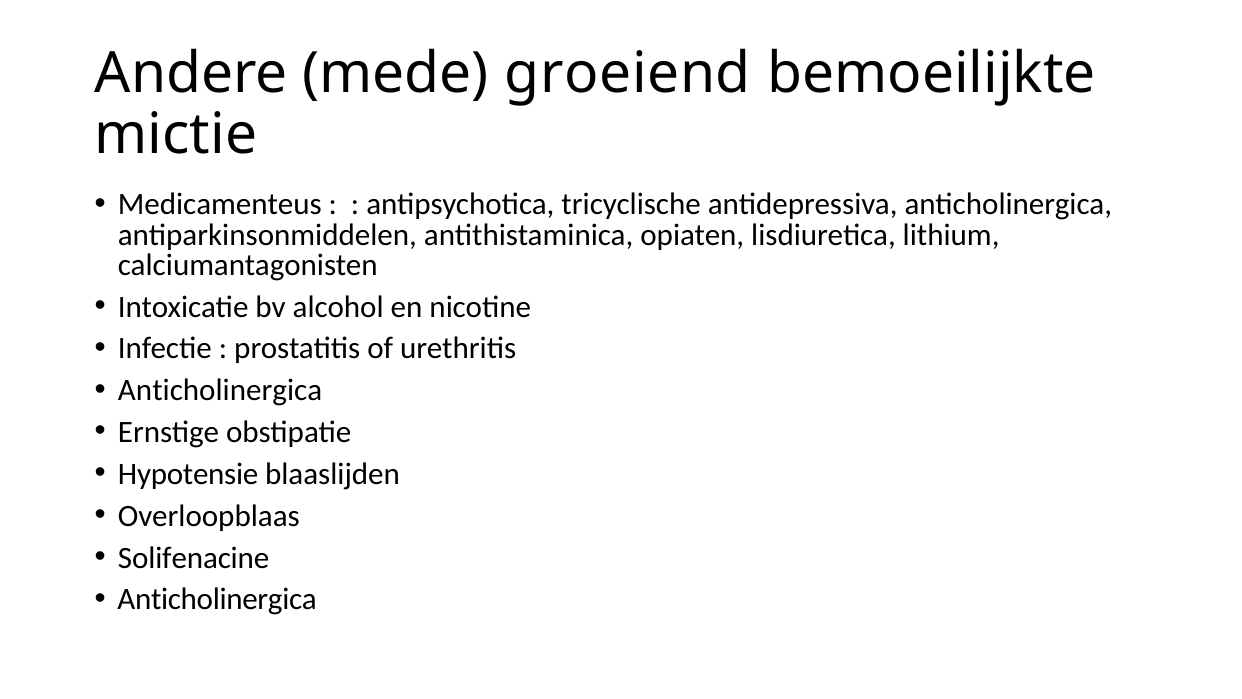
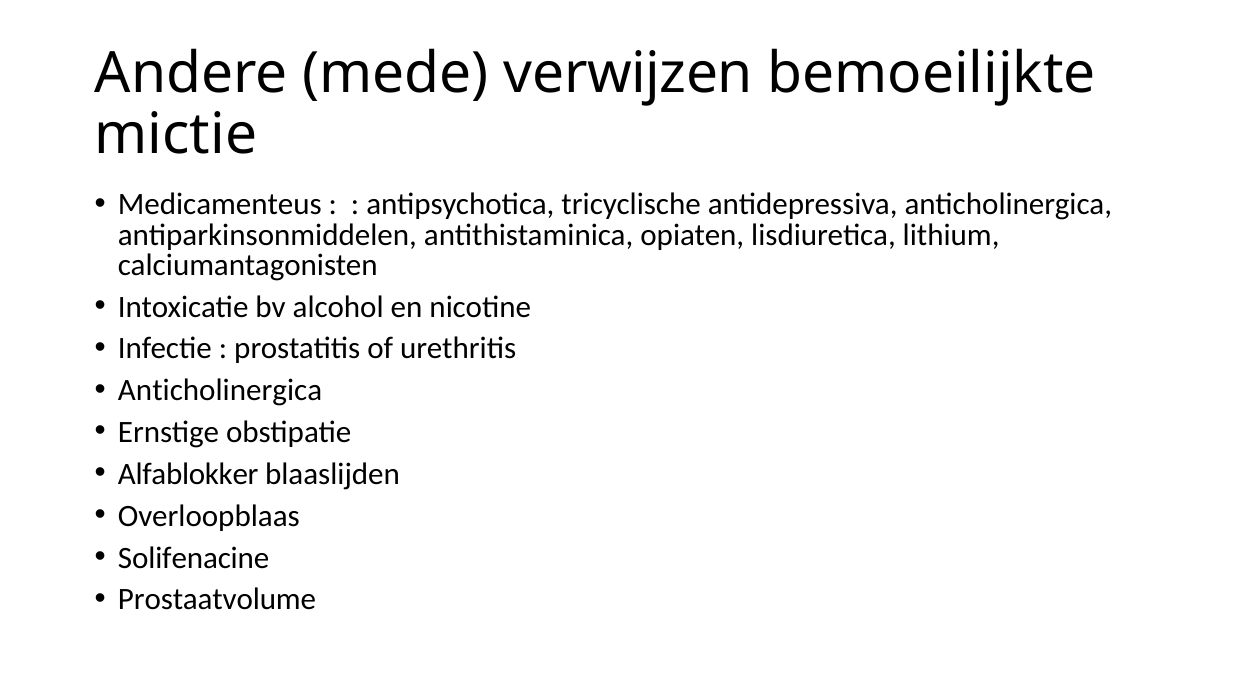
groeiend: groeiend -> verwijzen
Hypotensie: Hypotensie -> Alfablokker
Anticholinergica at (217, 599): Anticholinergica -> Prostaatvolume
